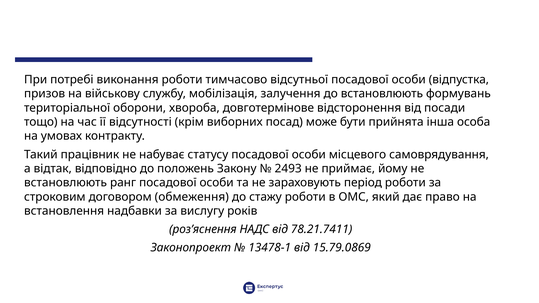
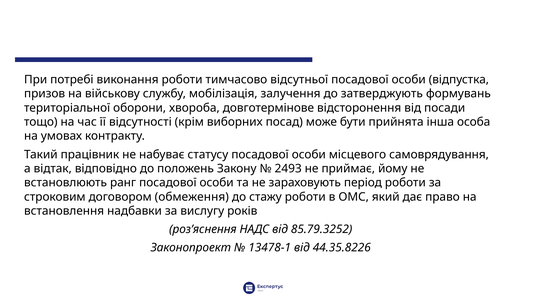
до встановлюють: встановлюють -> затверджують
78.21.7411: 78.21.7411 -> 85.79.3252
15.79.0869: 15.79.0869 -> 44.35.8226
